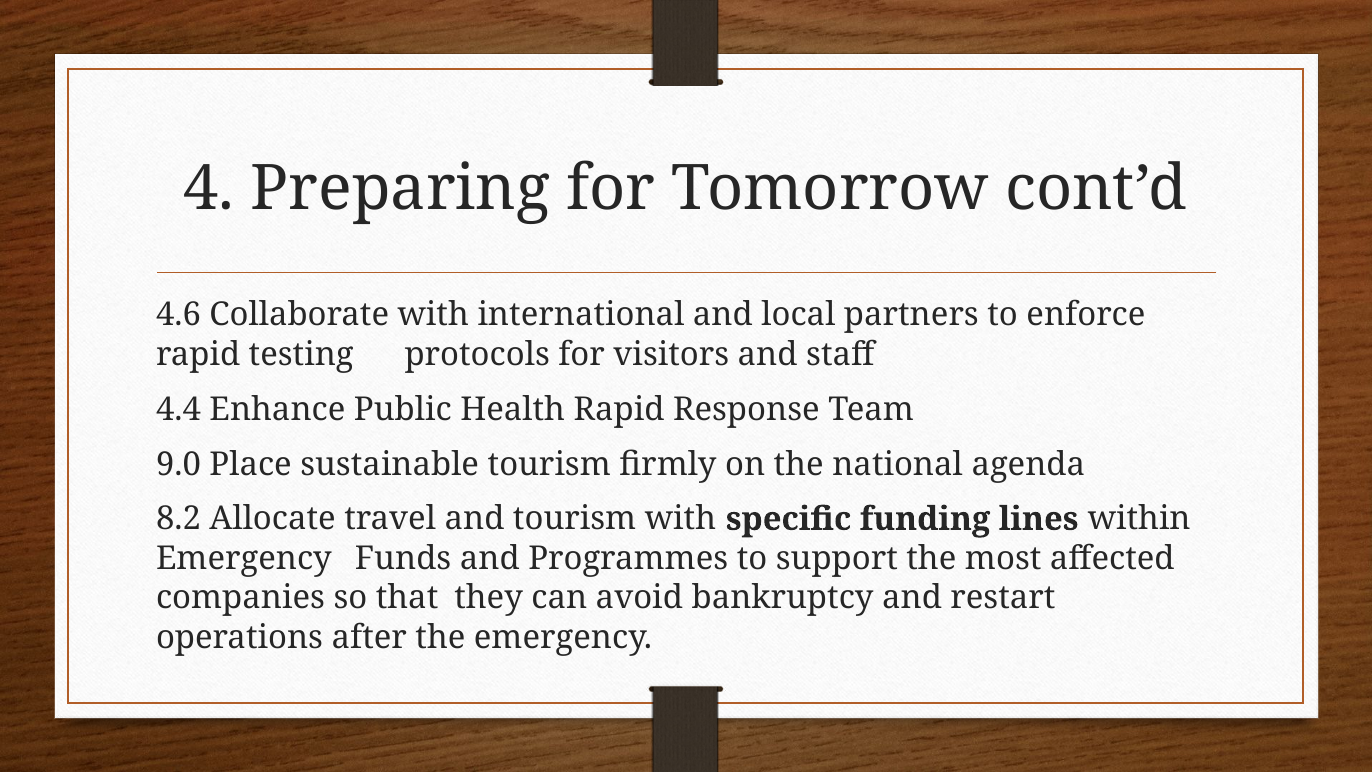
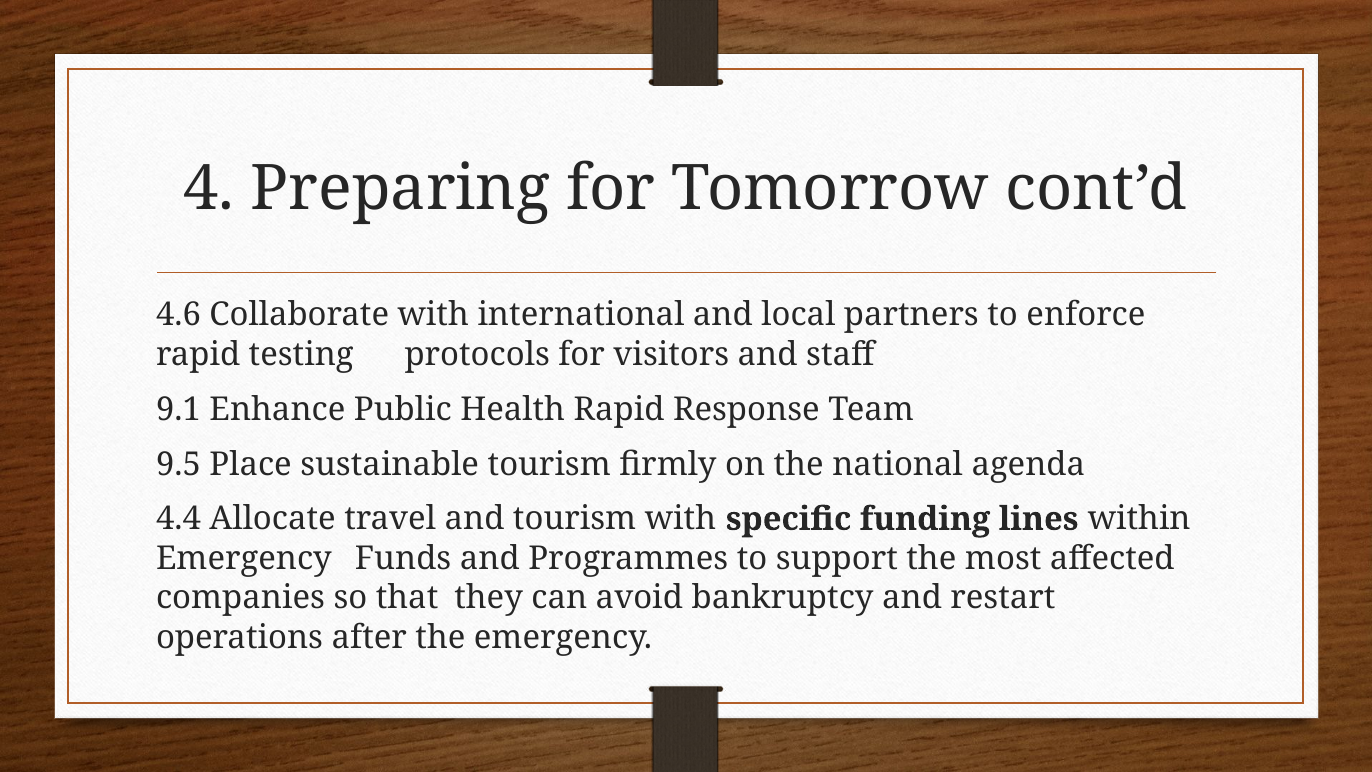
4.4: 4.4 -> 9.1
9.0: 9.0 -> 9.5
8.2: 8.2 -> 4.4
